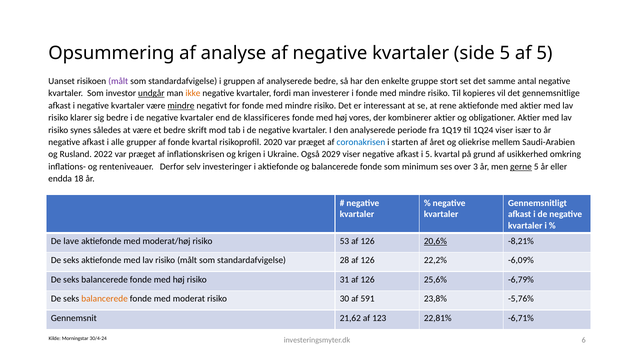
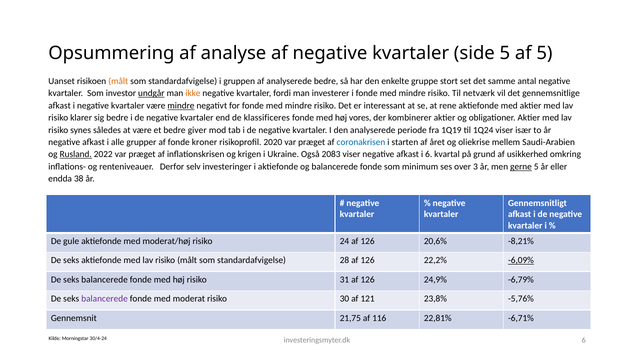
målt at (118, 81) colour: purple -> orange
kopieres: kopieres -> netværk
skrift: skrift -> giver
fonde kvartal: kvartal -> kroner
Rusland underline: none -> present
2029: 2029 -> 2083
i 5: 5 -> 6
18: 18 -> 38
lave: lave -> gule
53: 53 -> 24
20,6% underline: present -> none
-6,09% underline: none -> present
25,6%: 25,6% -> 24,9%
balancerede at (105, 299) colour: orange -> purple
591: 591 -> 121
21,62: 21,62 -> 21,75
123: 123 -> 116
